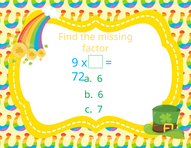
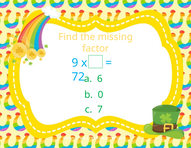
b 6: 6 -> 0
